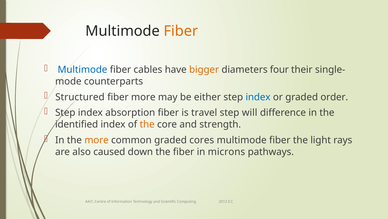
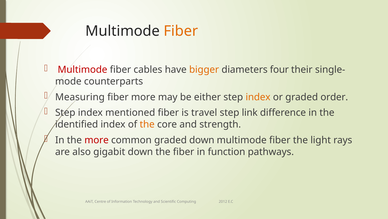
Multimode at (82, 69) colour: blue -> red
Structured: Structured -> Measuring
index at (258, 97) colour: blue -> orange
absorption: absorption -> mentioned
will: will -> link
more at (97, 140) colour: orange -> red
graded cores: cores -> down
caused: caused -> gigabit
microns: microns -> function
